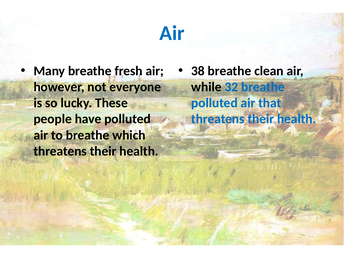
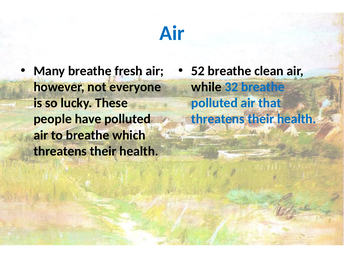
38: 38 -> 52
